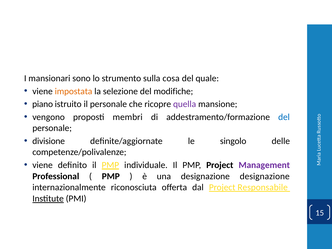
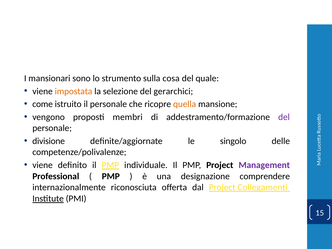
modifiche: modifiche -> gerarchici
piano: piano -> come
quella colour: purple -> orange
del at (284, 117) colour: blue -> purple
designazione designazione: designazione -> comprendere
Responsabile: Responsabile -> Collegamenti
